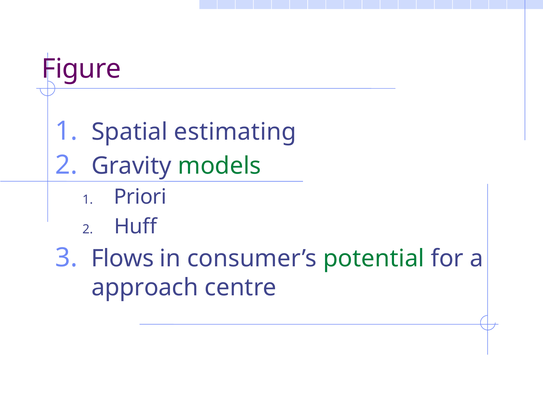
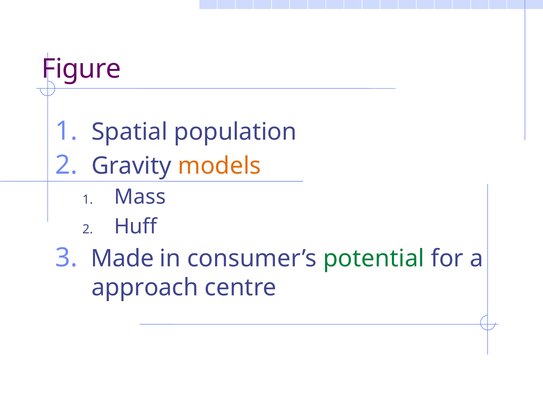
estimating: estimating -> population
models colour: green -> orange
Priori: Priori -> Mass
Flows: Flows -> Made
